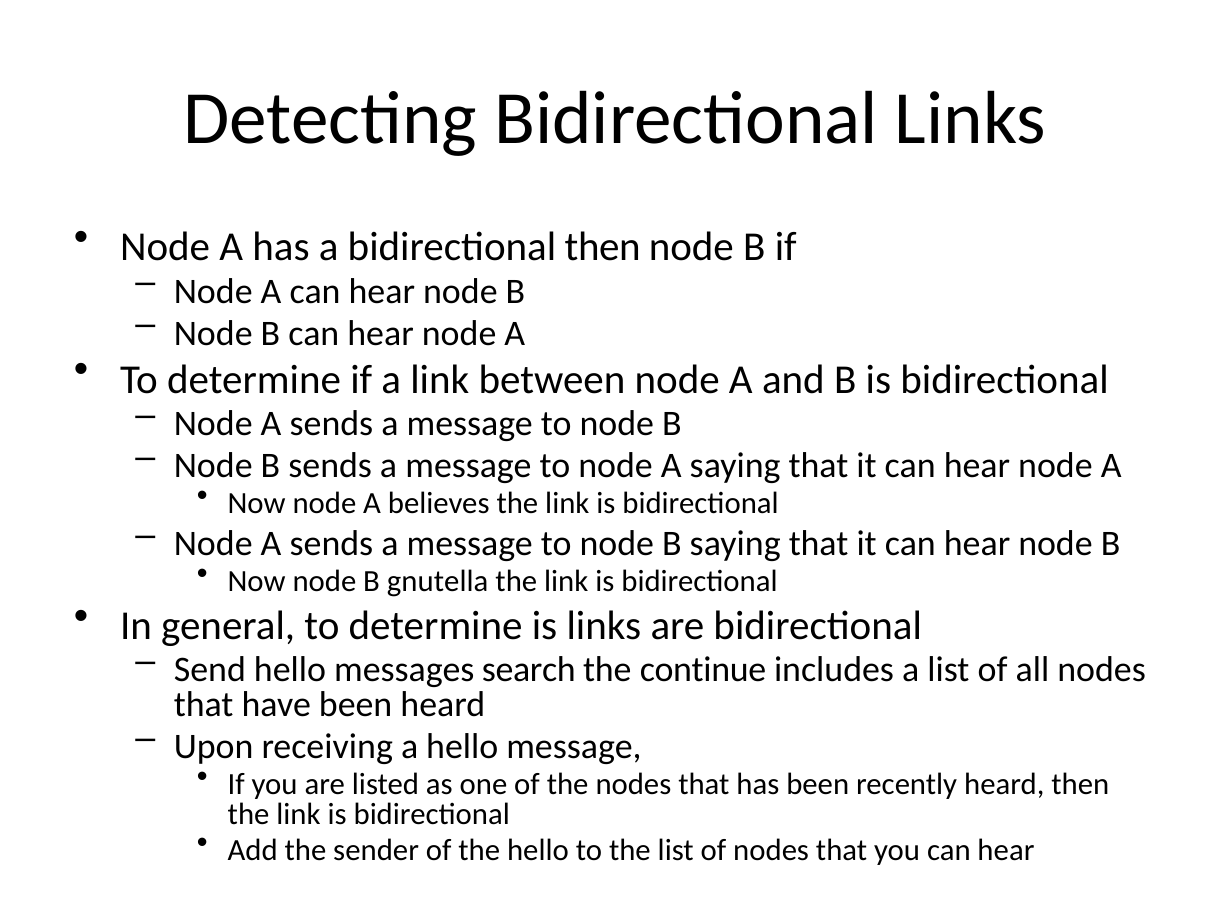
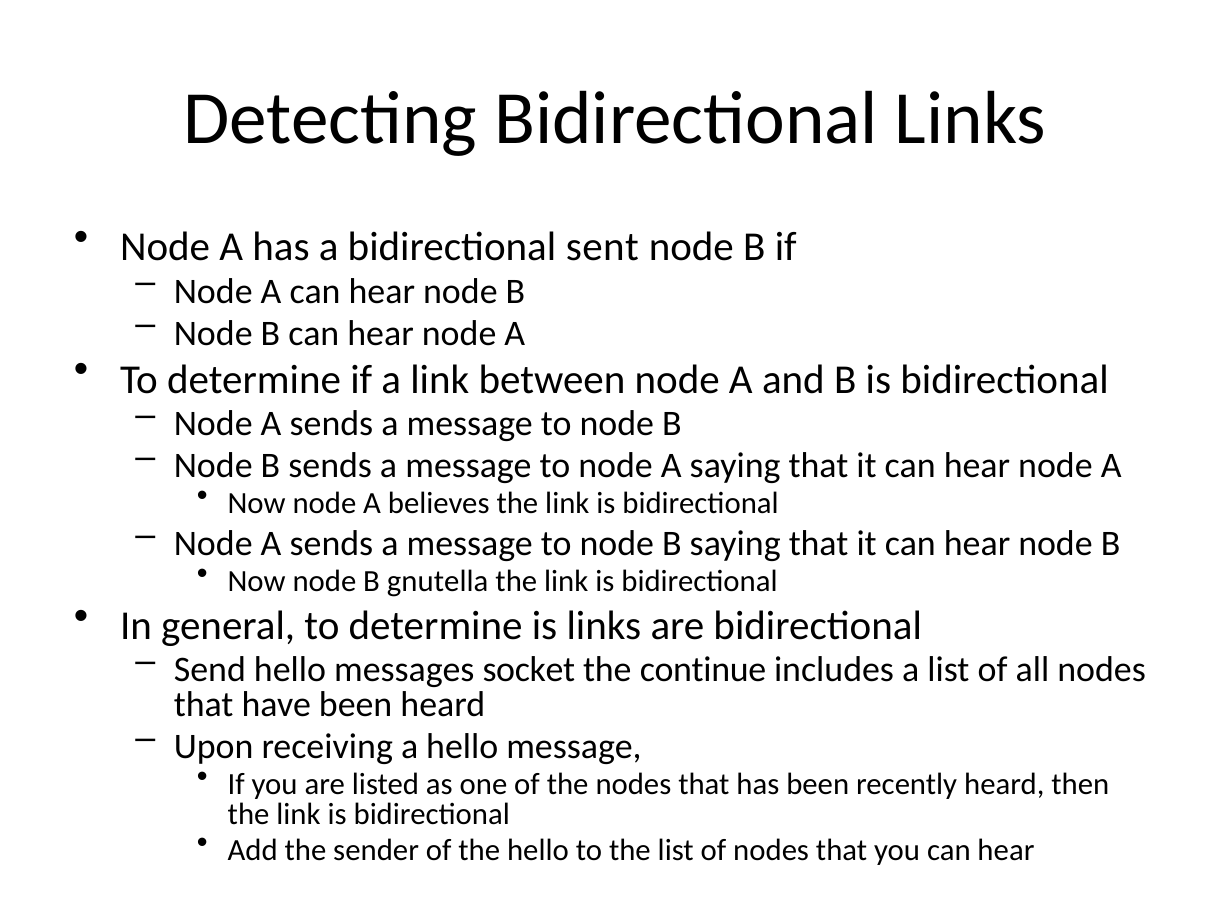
bidirectional then: then -> sent
search: search -> socket
